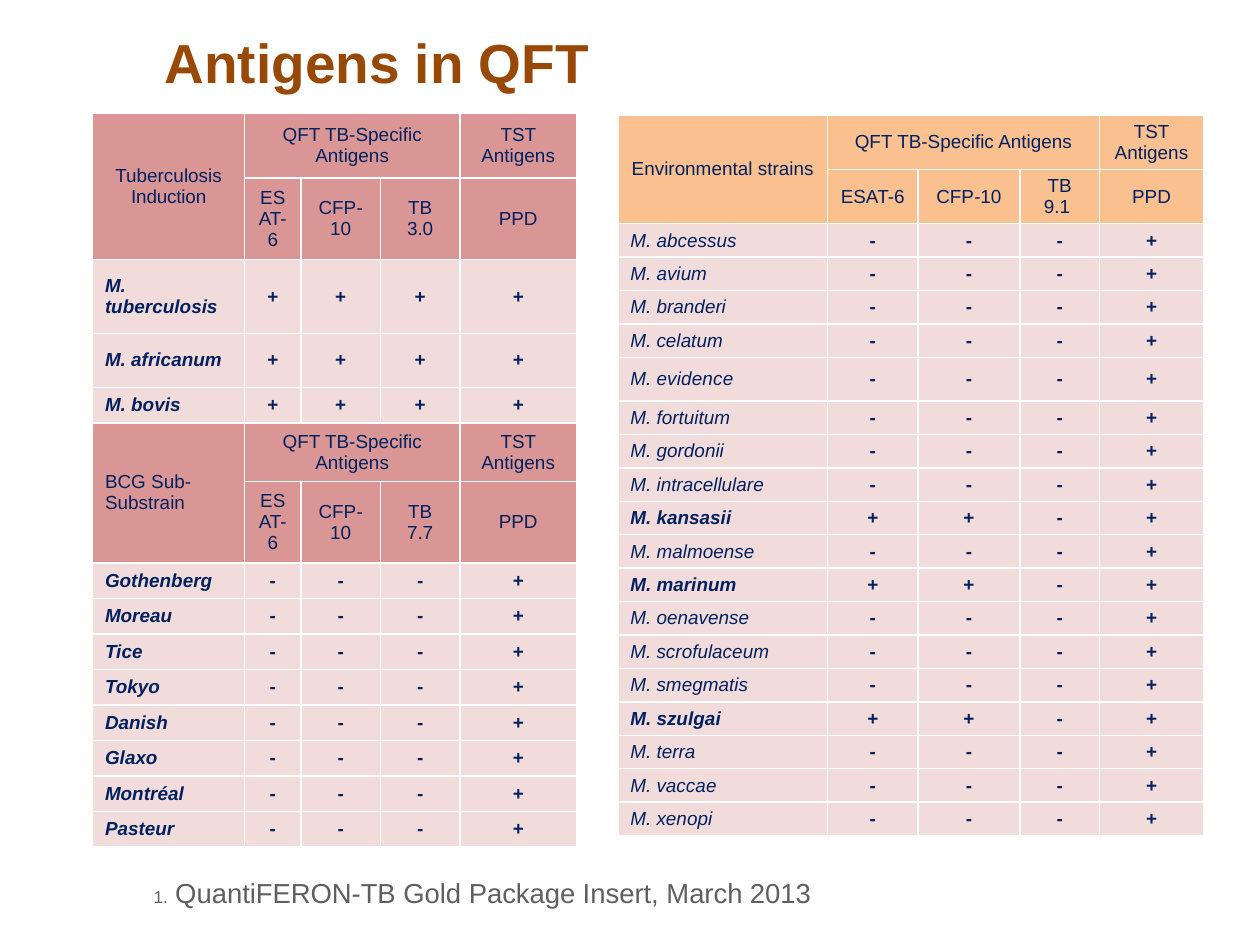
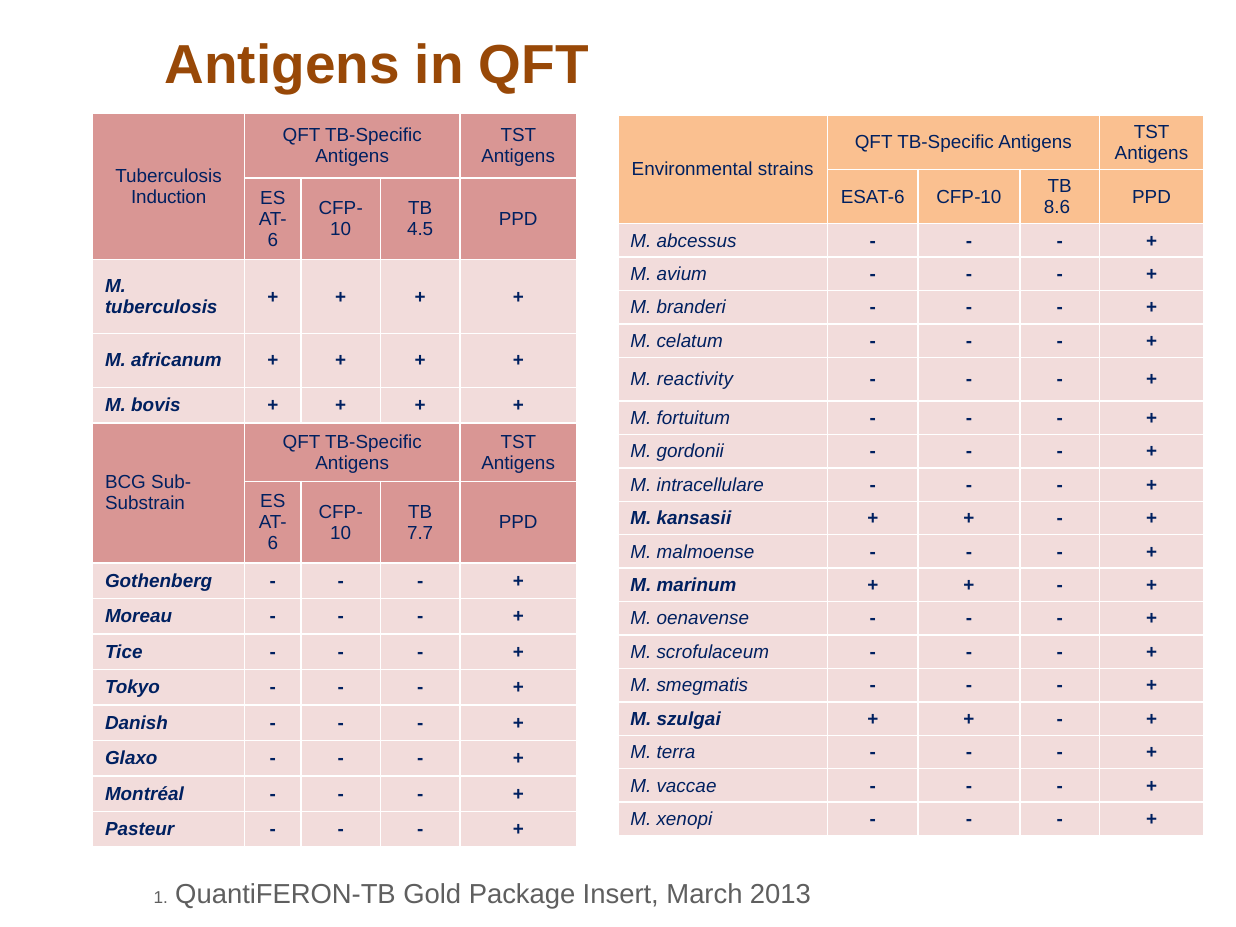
9.1: 9.1 -> 8.6
3.0: 3.0 -> 4.5
evidence: evidence -> reactivity
